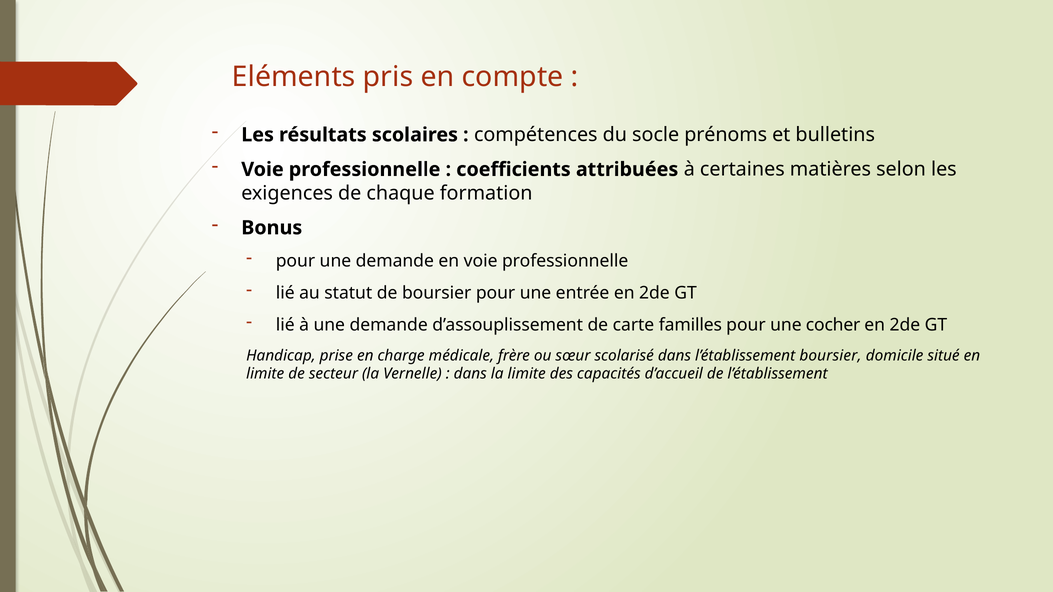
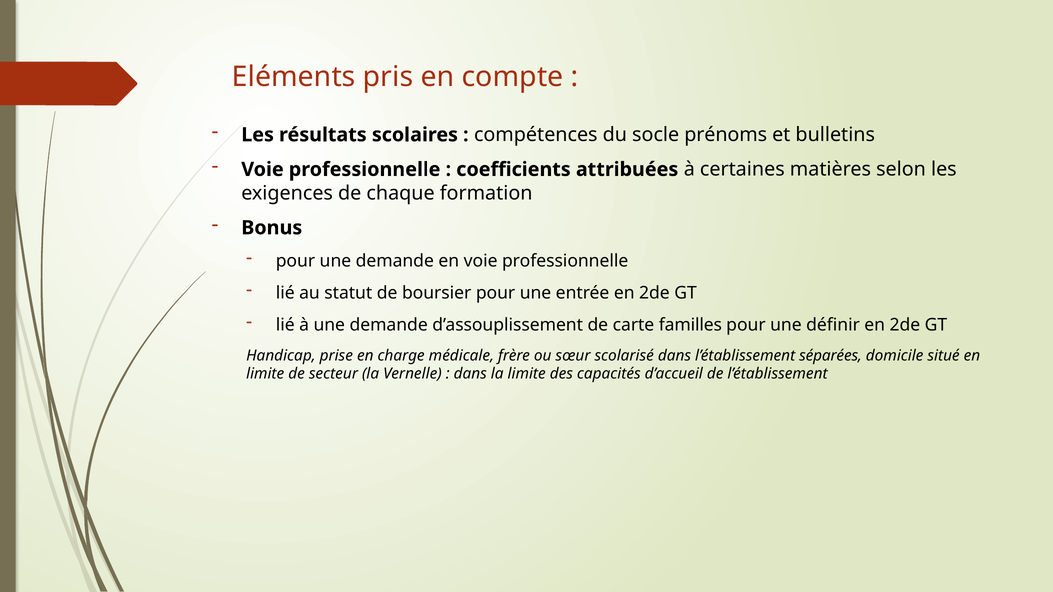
cocher: cocher -> définir
l’établissement boursier: boursier -> séparées
